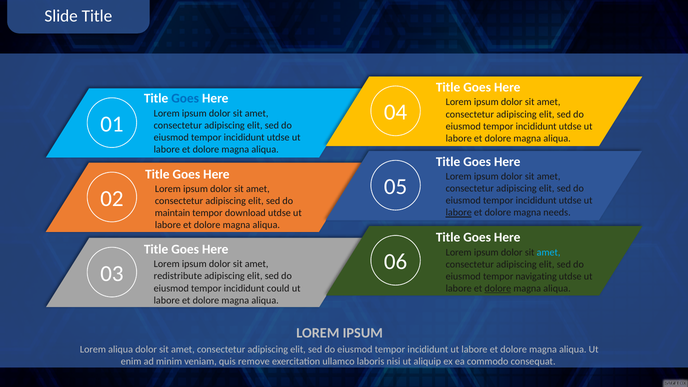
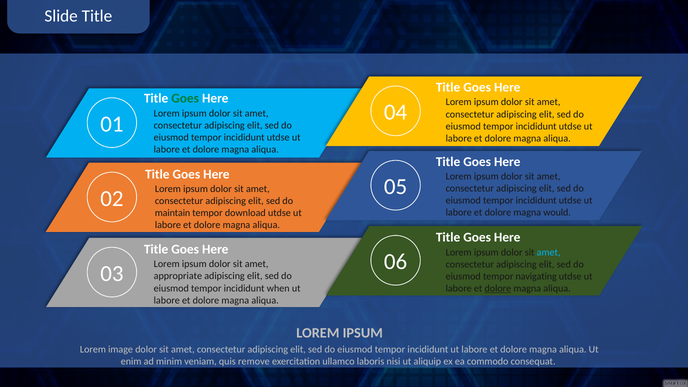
Goes at (185, 98) colour: blue -> green
labore at (459, 213) underline: present -> none
needs: needs -> would
redistribute: redistribute -> appropriate
could: could -> when
Lorem aliqua: aliqua -> image
